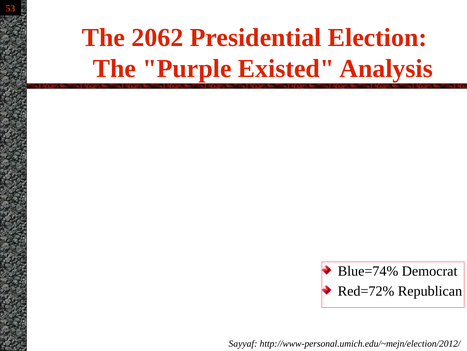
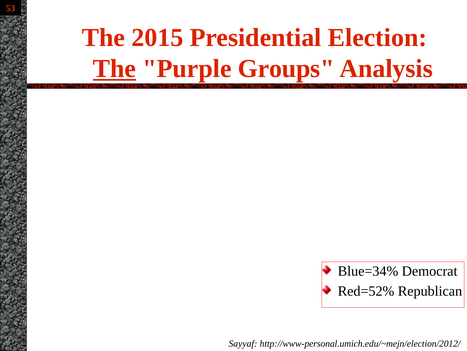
2062: 2062 -> 2015
The at (114, 68) underline: none -> present
Existed: Existed -> Groups
Blue=74%: Blue=74% -> Blue=34%
Red=72%: Red=72% -> Red=52%
